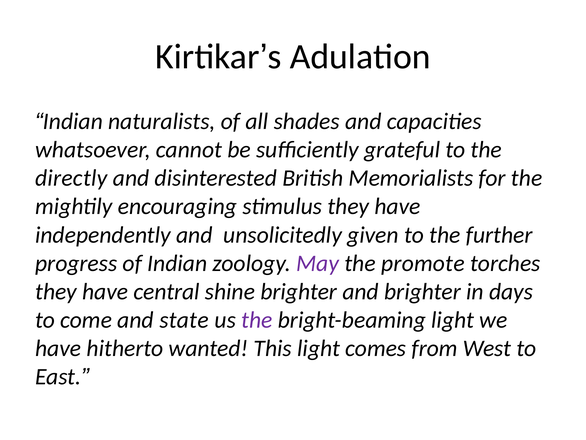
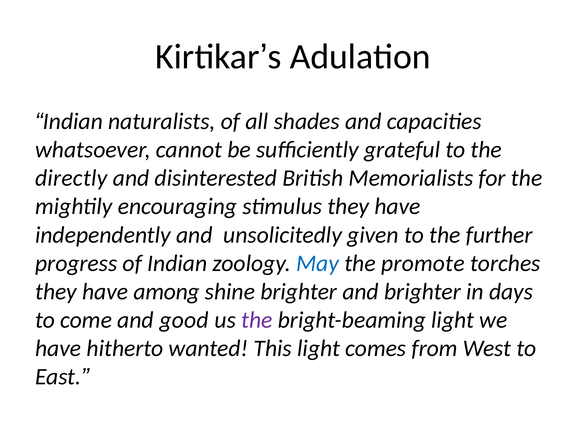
May colour: purple -> blue
central: central -> among
state: state -> good
